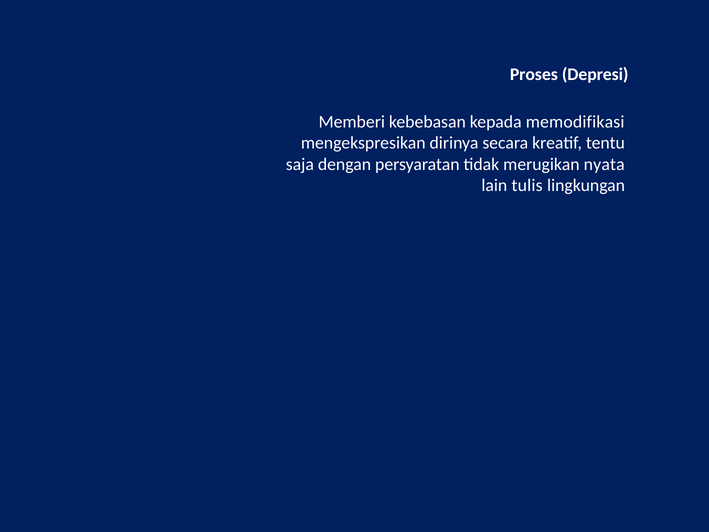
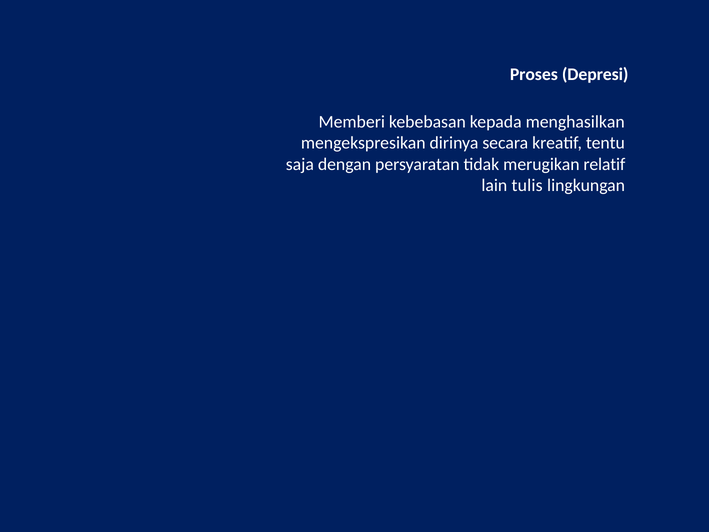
memodifikasi: memodifikasi -> menghasilkan
nyata: nyata -> relatif
